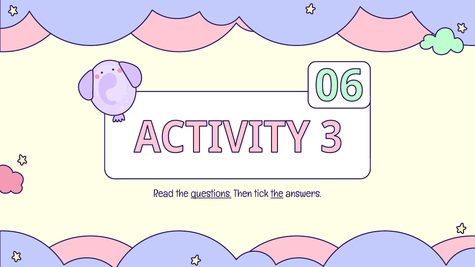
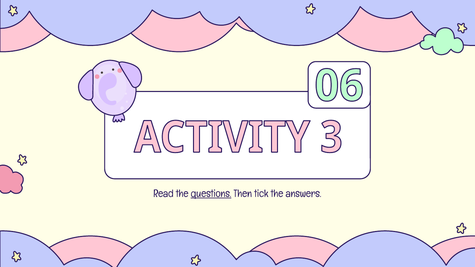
the at (277, 194) underline: present -> none
